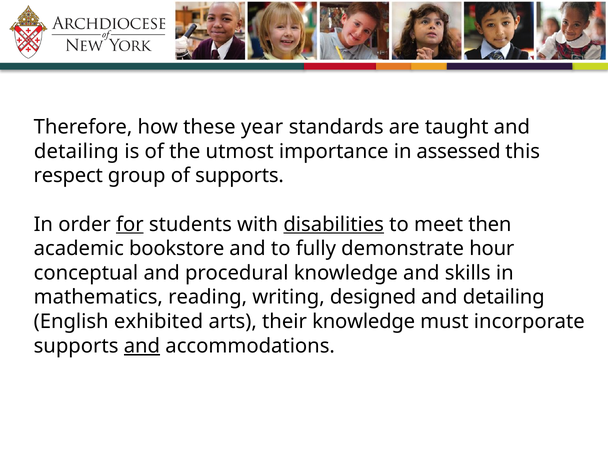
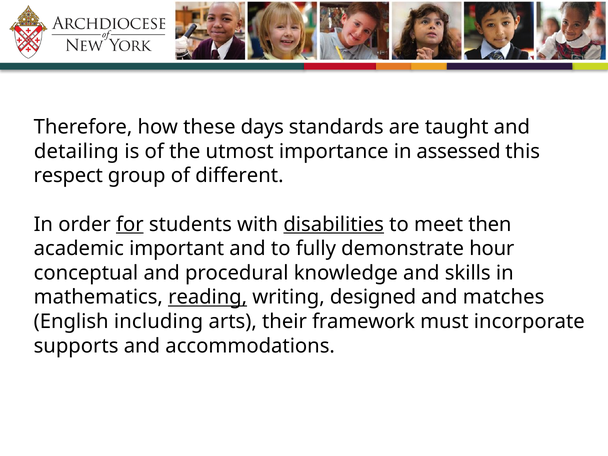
year: year -> days
of supports: supports -> different
bookstore: bookstore -> important
reading underline: none -> present
detailing at (504, 297): detailing -> matches
exhibited: exhibited -> including
their knowledge: knowledge -> framework
and at (142, 346) underline: present -> none
